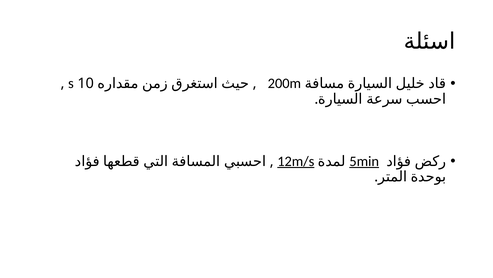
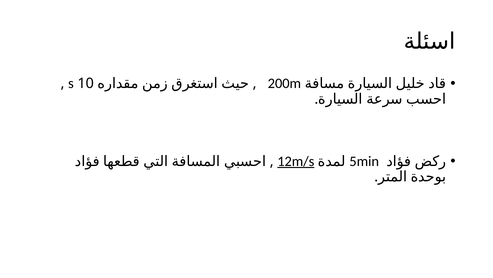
5min underline: present -> none
